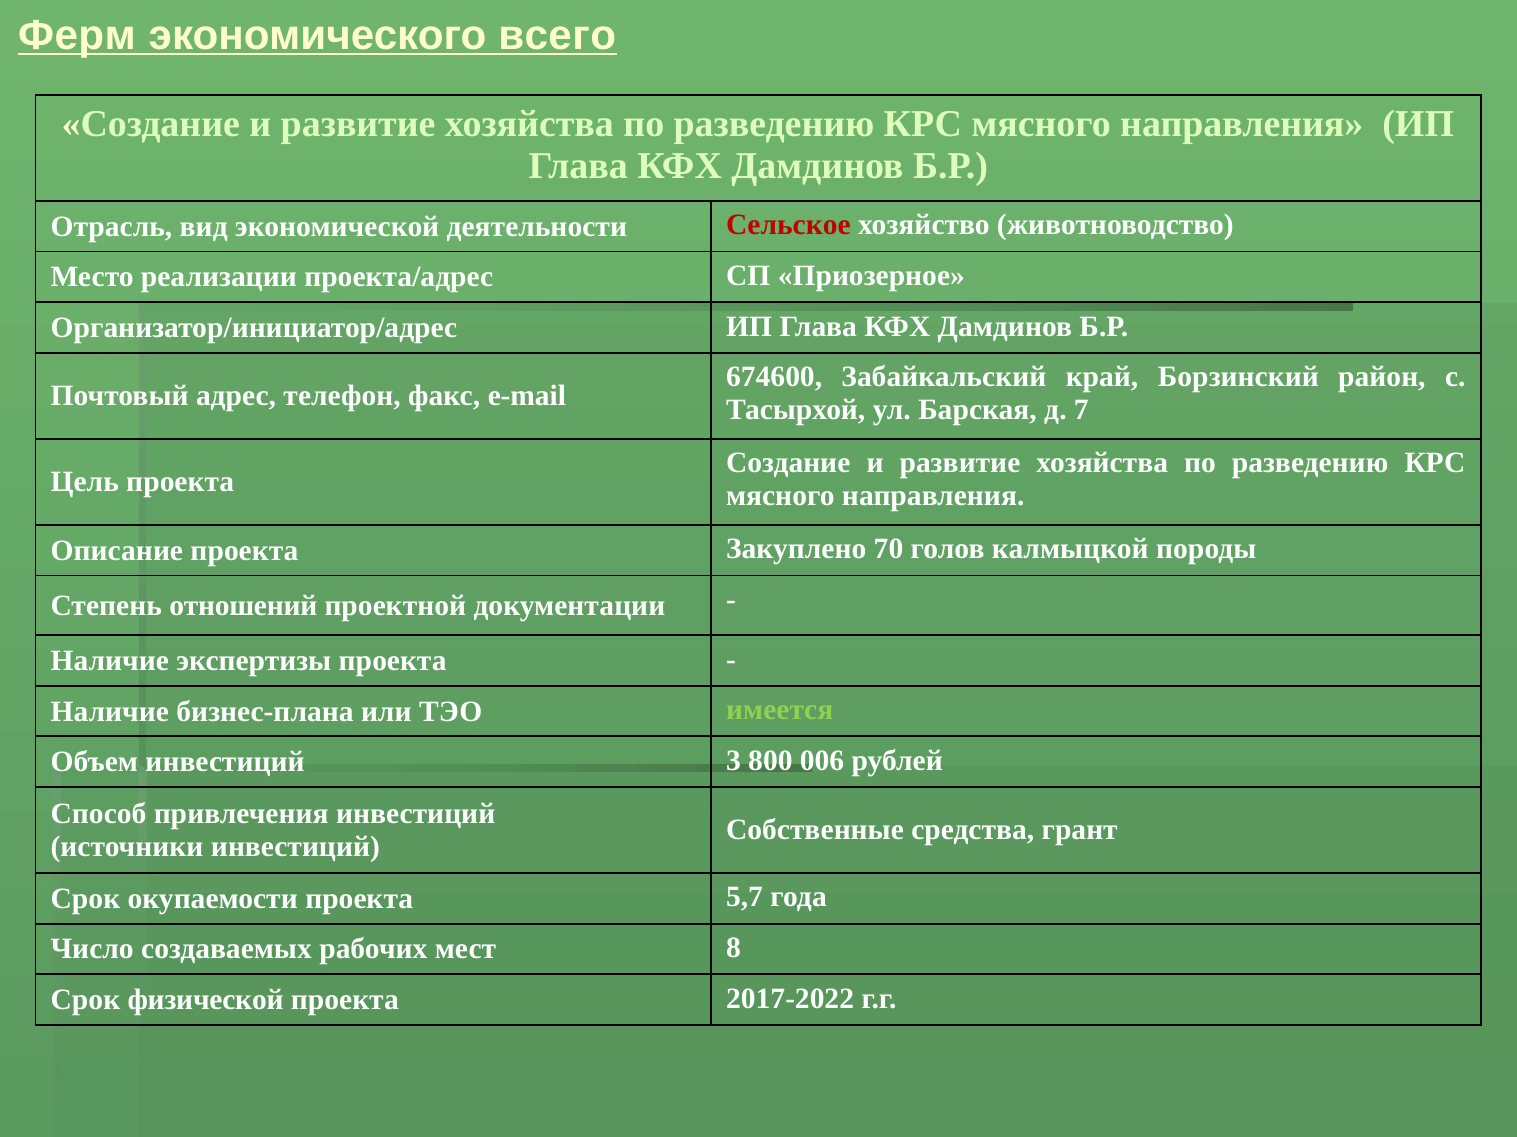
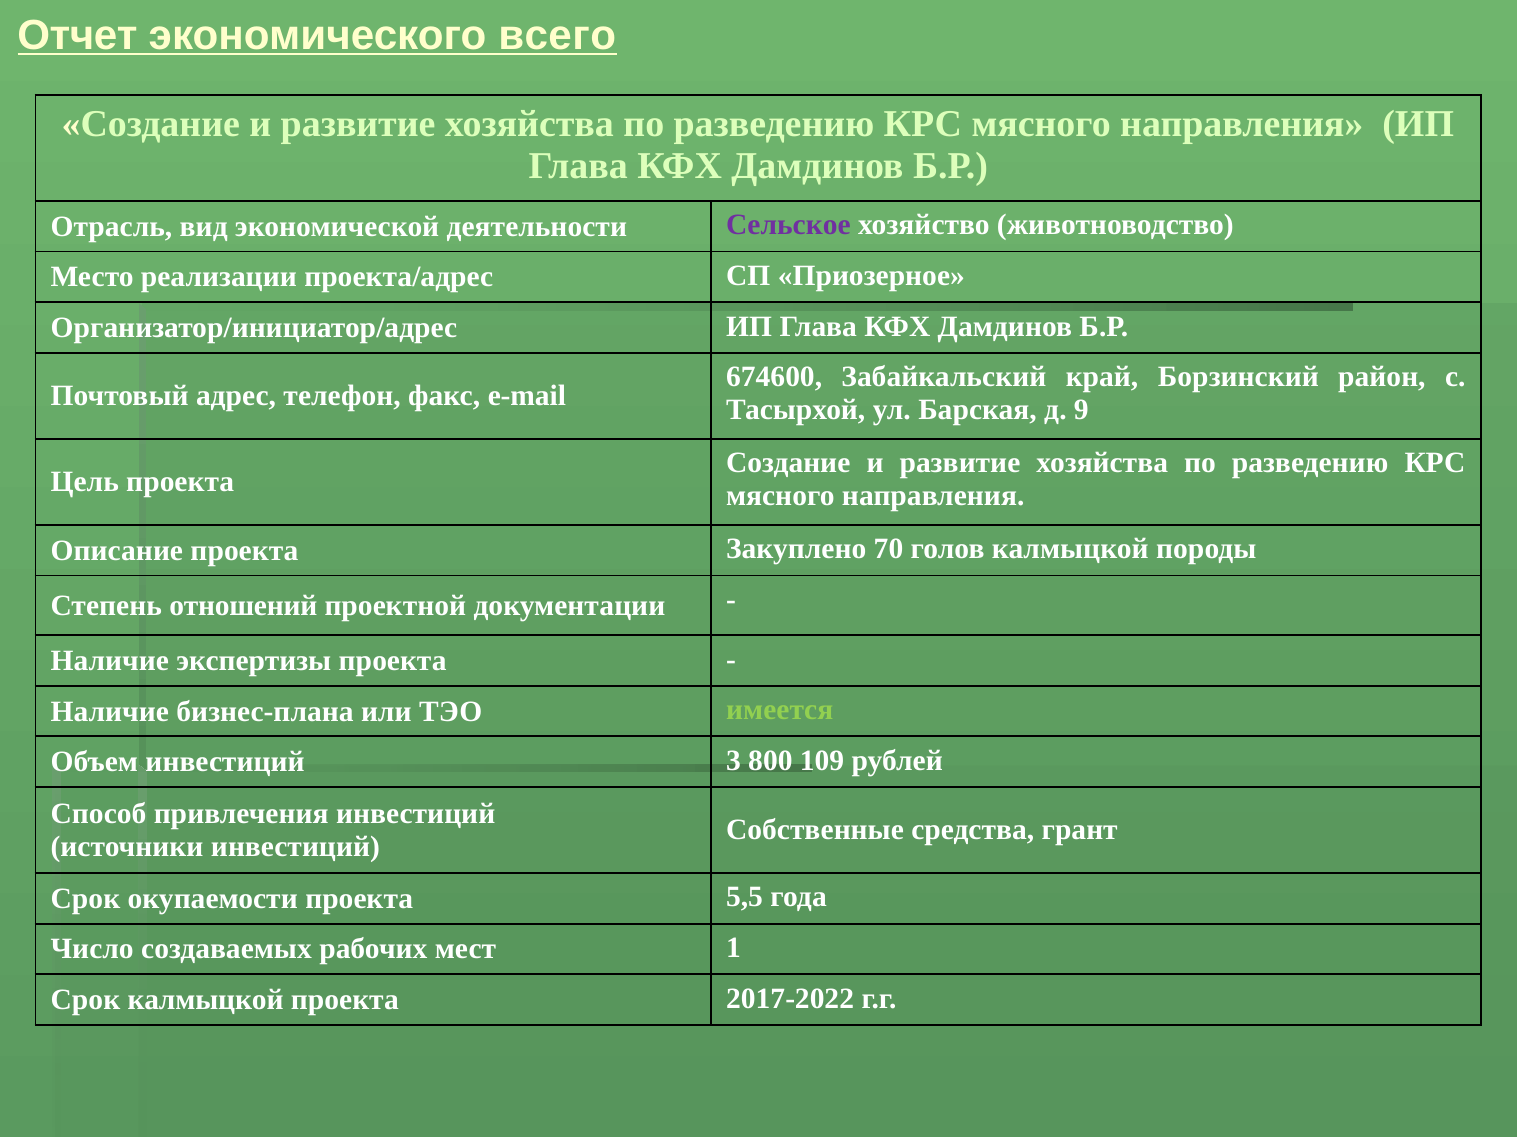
Ферм: Ферм -> Отчет
Сельское colour: red -> purple
7: 7 -> 9
006: 006 -> 109
5,7: 5,7 -> 5,5
8: 8 -> 1
Срок физической: физической -> калмыцкой
